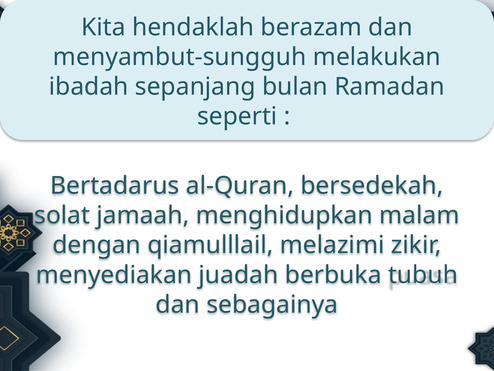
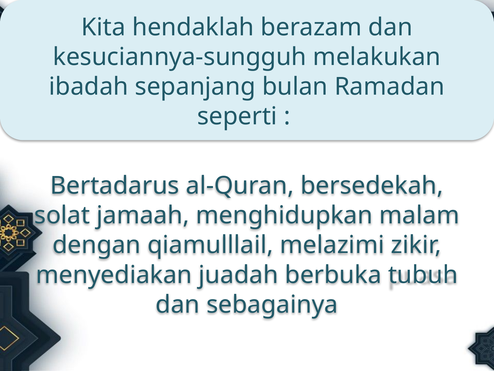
menyambut-sungguh: menyambut-sungguh -> kesuciannya-sungguh
